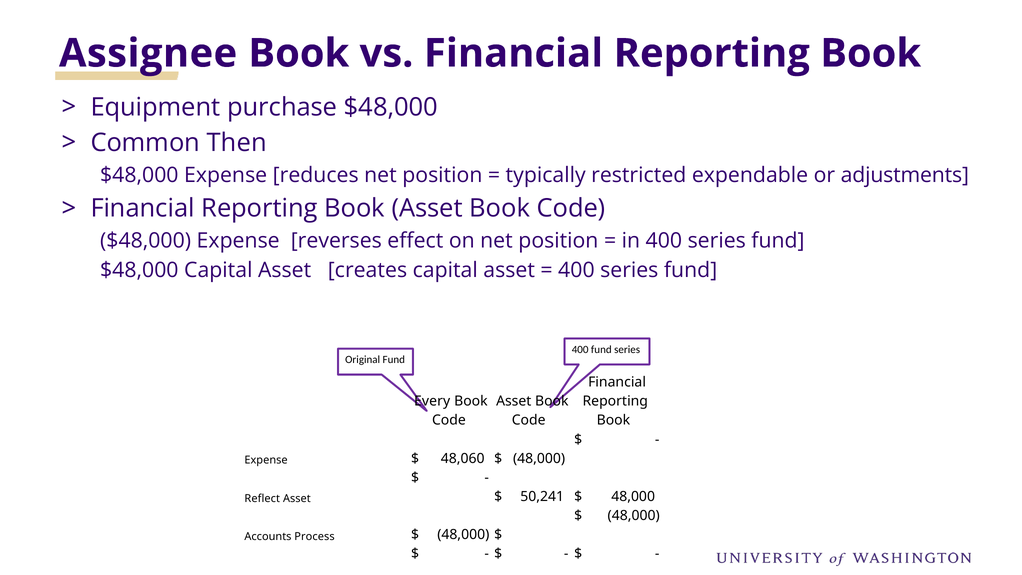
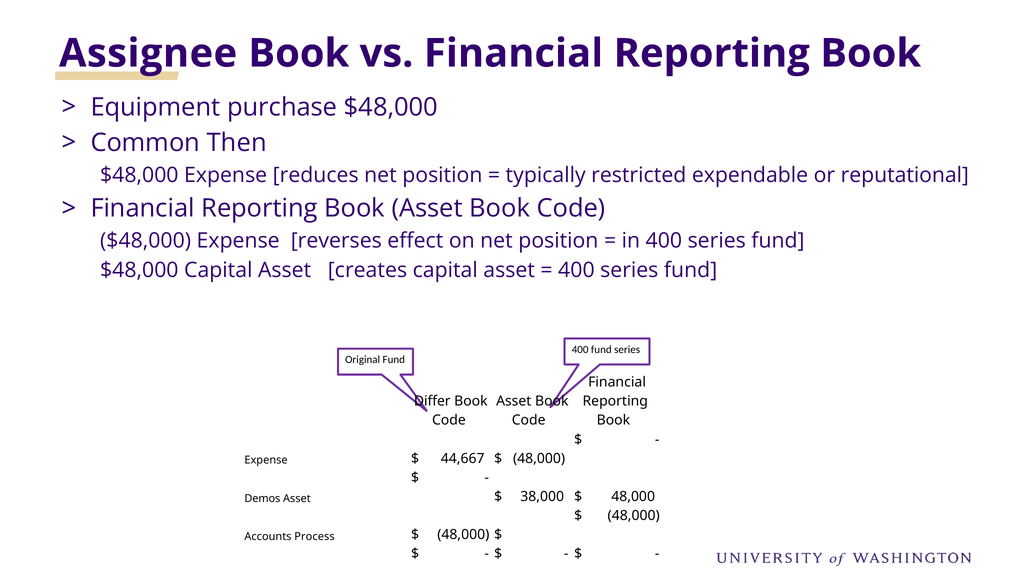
adjustments: adjustments -> reputational
Every: Every -> Differ
48,060: 48,060 -> 44,667
50,241: 50,241 -> 38,000
Reflect: Reflect -> Demos
